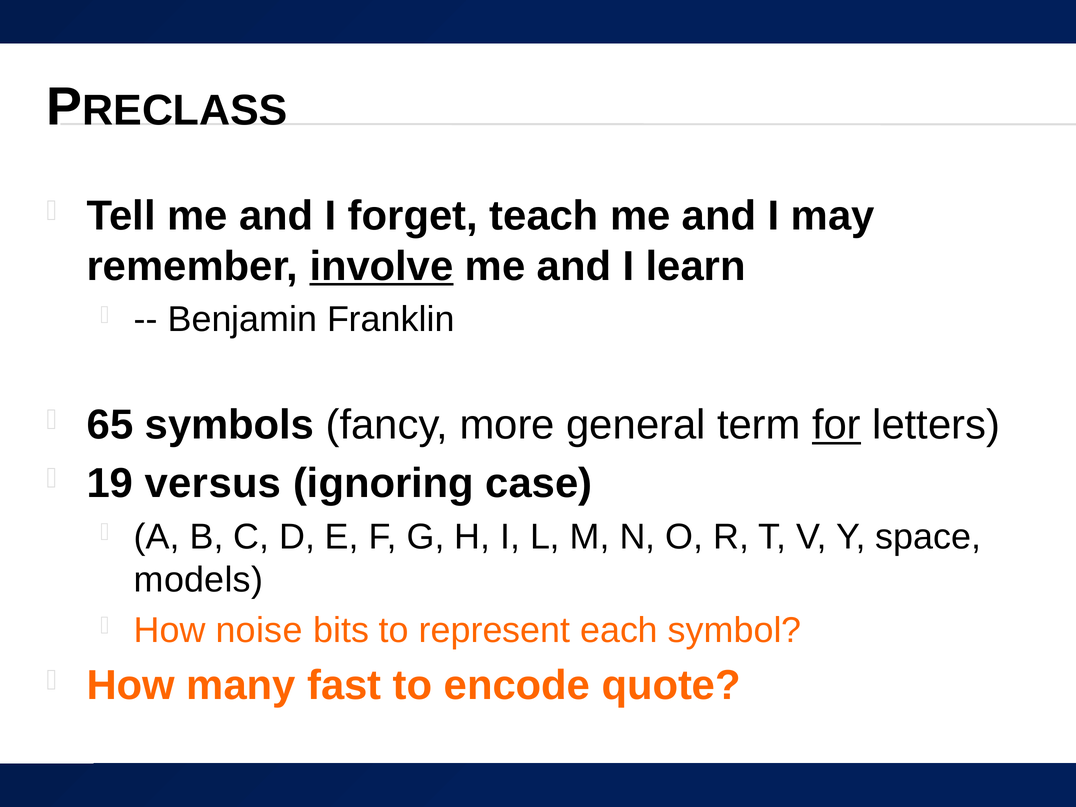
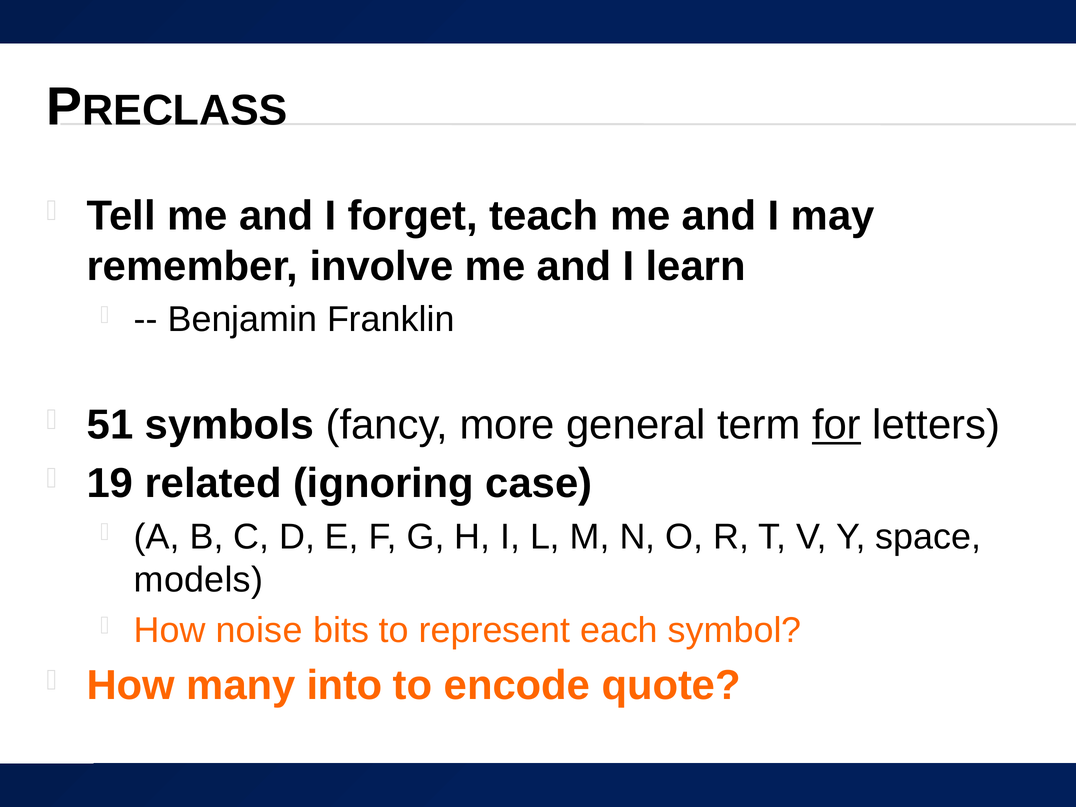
involve underline: present -> none
65: 65 -> 51
versus: versus -> related
fast: fast -> into
